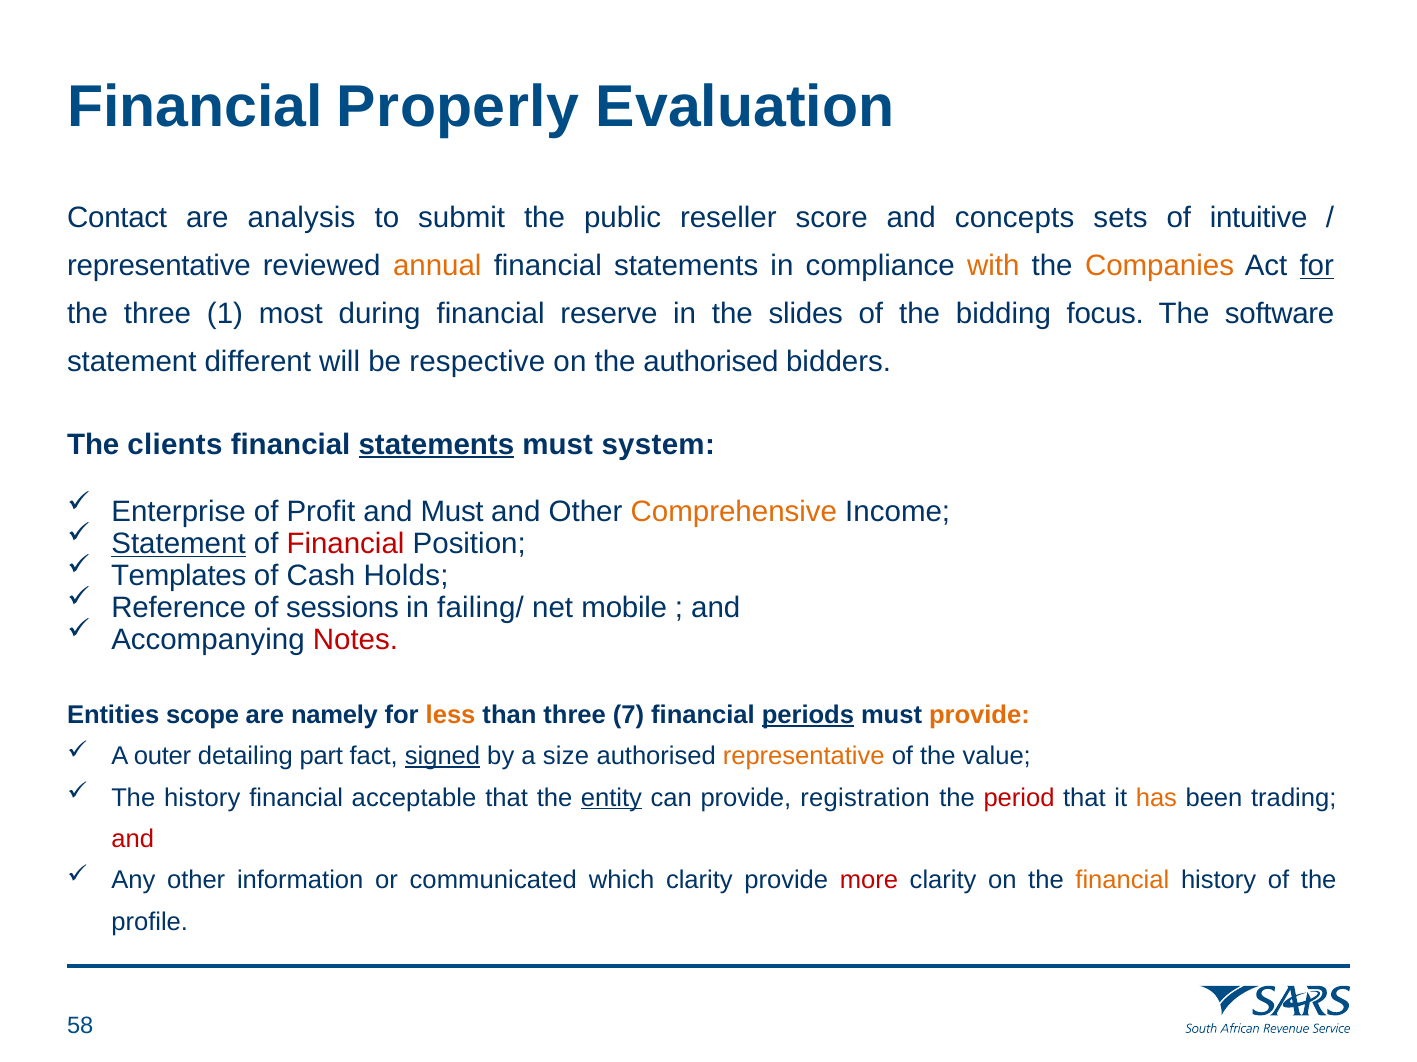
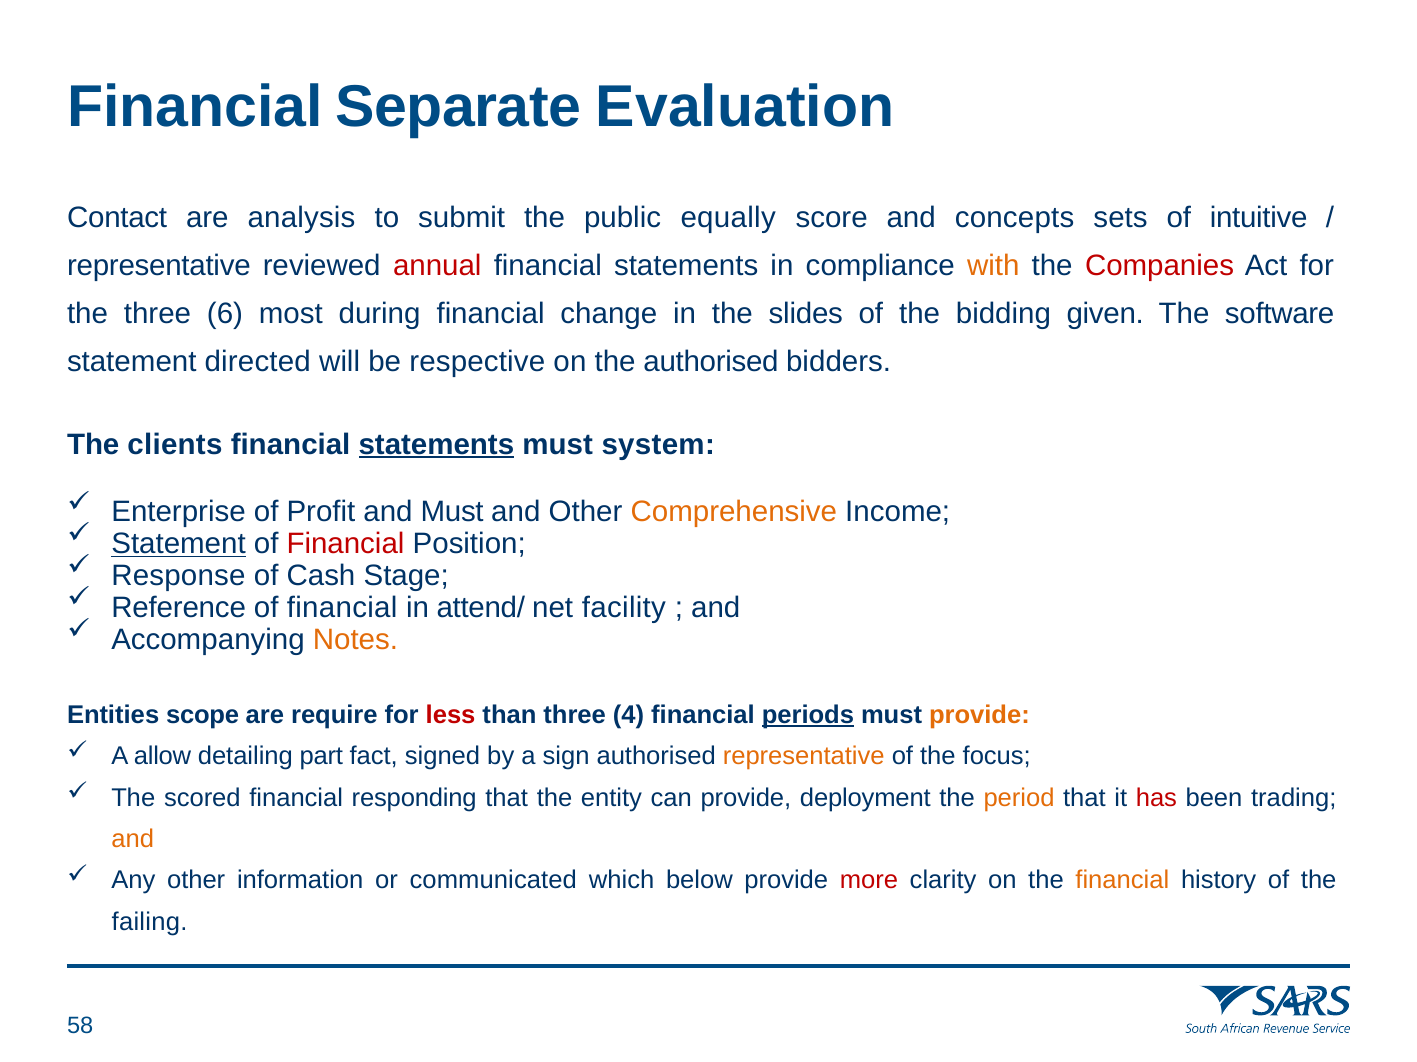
Properly: Properly -> Separate
reseller: reseller -> equally
annual colour: orange -> red
Companies colour: orange -> red
for at (1317, 266) underline: present -> none
1: 1 -> 6
reserve: reserve -> change
focus: focus -> given
different: different -> directed
Templates: Templates -> Response
Holds: Holds -> Stage
sessions at (342, 608): sessions -> financial
failing/: failing/ -> attend/
mobile: mobile -> facility
Notes colour: red -> orange
namely: namely -> require
less colour: orange -> red
7: 7 -> 4
outer: outer -> allow
signed underline: present -> none
size: size -> sign
value: value -> focus
The history: history -> scored
acceptable: acceptable -> responding
entity underline: present -> none
registration: registration -> deployment
period colour: red -> orange
has colour: orange -> red
and at (133, 840) colour: red -> orange
which clarity: clarity -> below
profile: profile -> failing
